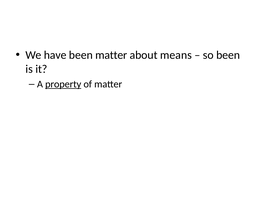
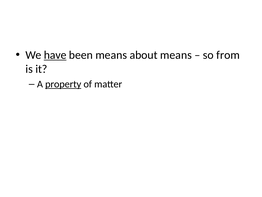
have underline: none -> present
been matter: matter -> means
so been: been -> from
